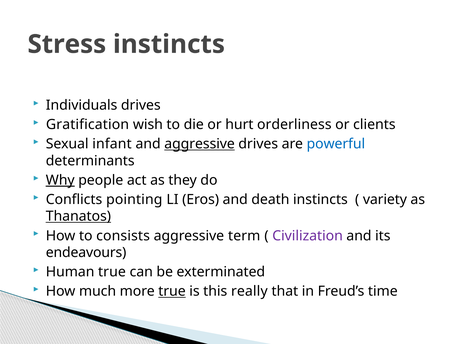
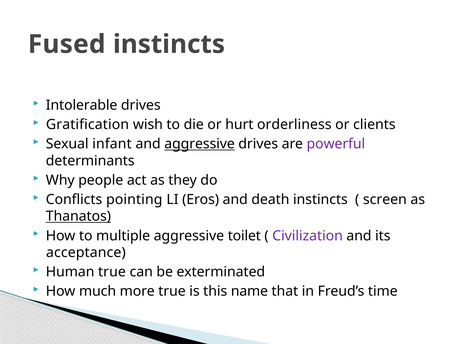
Stress: Stress -> Fused
Individuals: Individuals -> Intolerable
powerful colour: blue -> purple
Why underline: present -> none
variety: variety -> screen
consists: consists -> multiple
term: term -> toilet
endeavours: endeavours -> acceptance
true at (172, 291) underline: present -> none
really: really -> name
